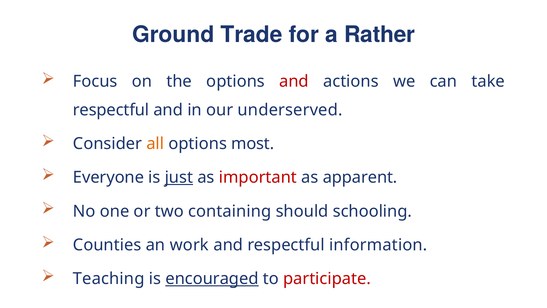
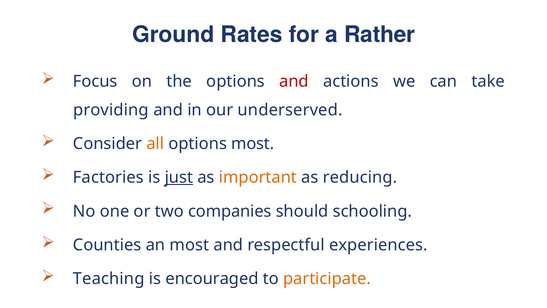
Trade: Trade -> Rates
respectful at (111, 110): respectful -> providing
Everyone: Everyone -> Factories
important colour: red -> orange
apparent: apparent -> reducing
containing: containing -> companies
an work: work -> most
information: information -> experiences
encouraged underline: present -> none
participate colour: red -> orange
